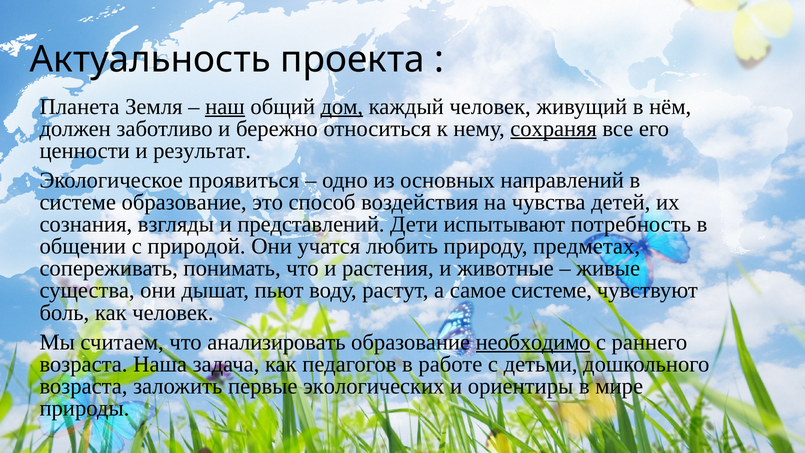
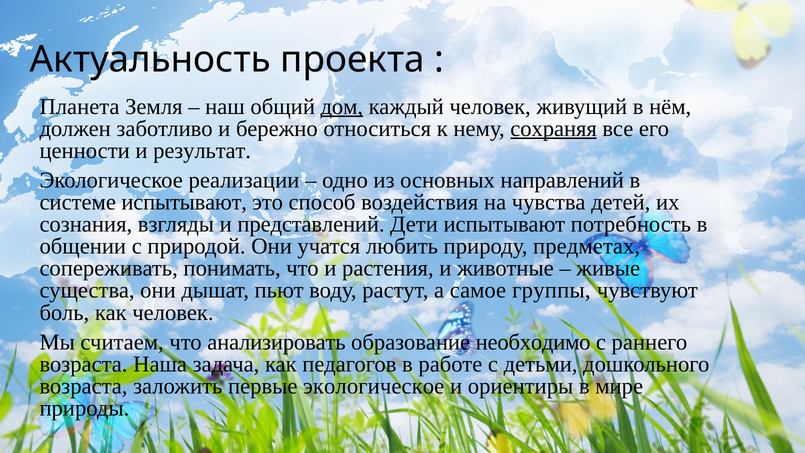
наш underline: present -> none
проявиться: проявиться -> реализации
системе образование: образование -> испытывают
самое системе: системе -> группы
необходимо underline: present -> none
первые экологических: экологических -> экологическое
